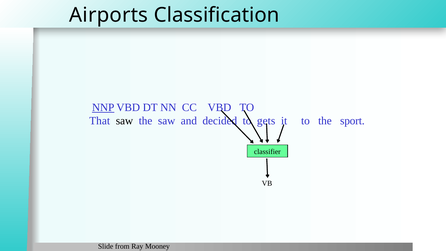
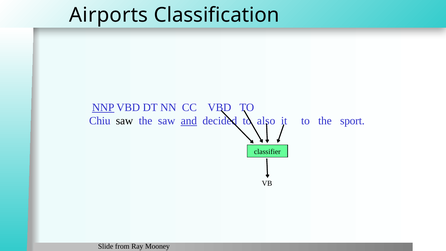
That: That -> Chiu
and underline: none -> present
gets: gets -> also
